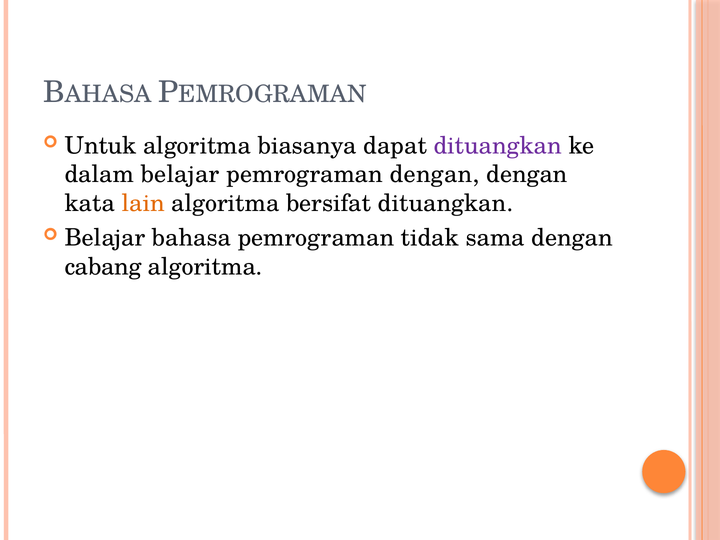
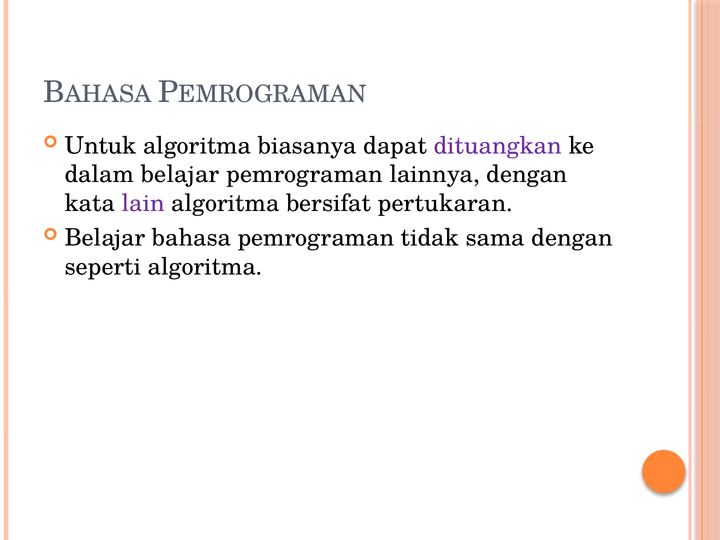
pemrograman dengan: dengan -> lainnya
lain colour: orange -> purple
bersifat dituangkan: dituangkan -> pertukaran
cabang: cabang -> seperti
